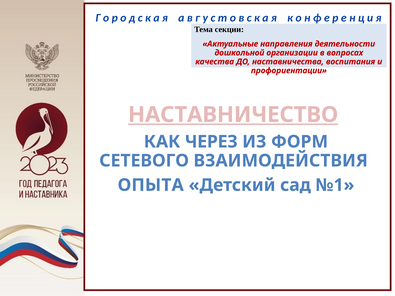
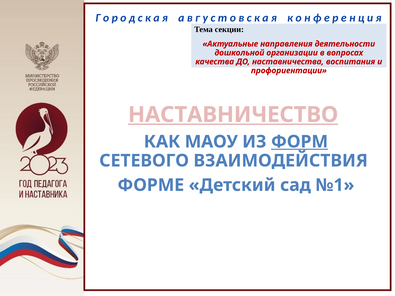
ЧЕРЕЗ: ЧЕРЕЗ -> МАОУ
ФОРМ underline: none -> present
ОПЫТА: ОПЫТА -> ФОРМЕ
